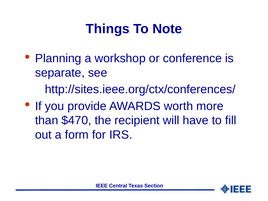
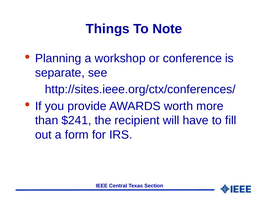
$470: $470 -> $241
